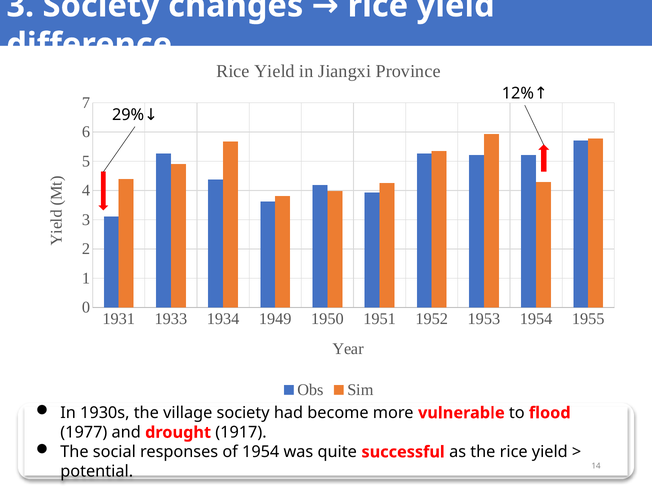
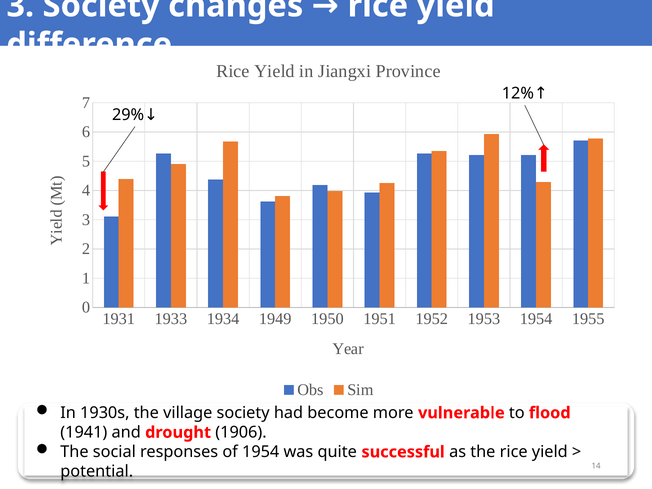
1977: 1977 -> 1941
1917: 1917 -> 1906
